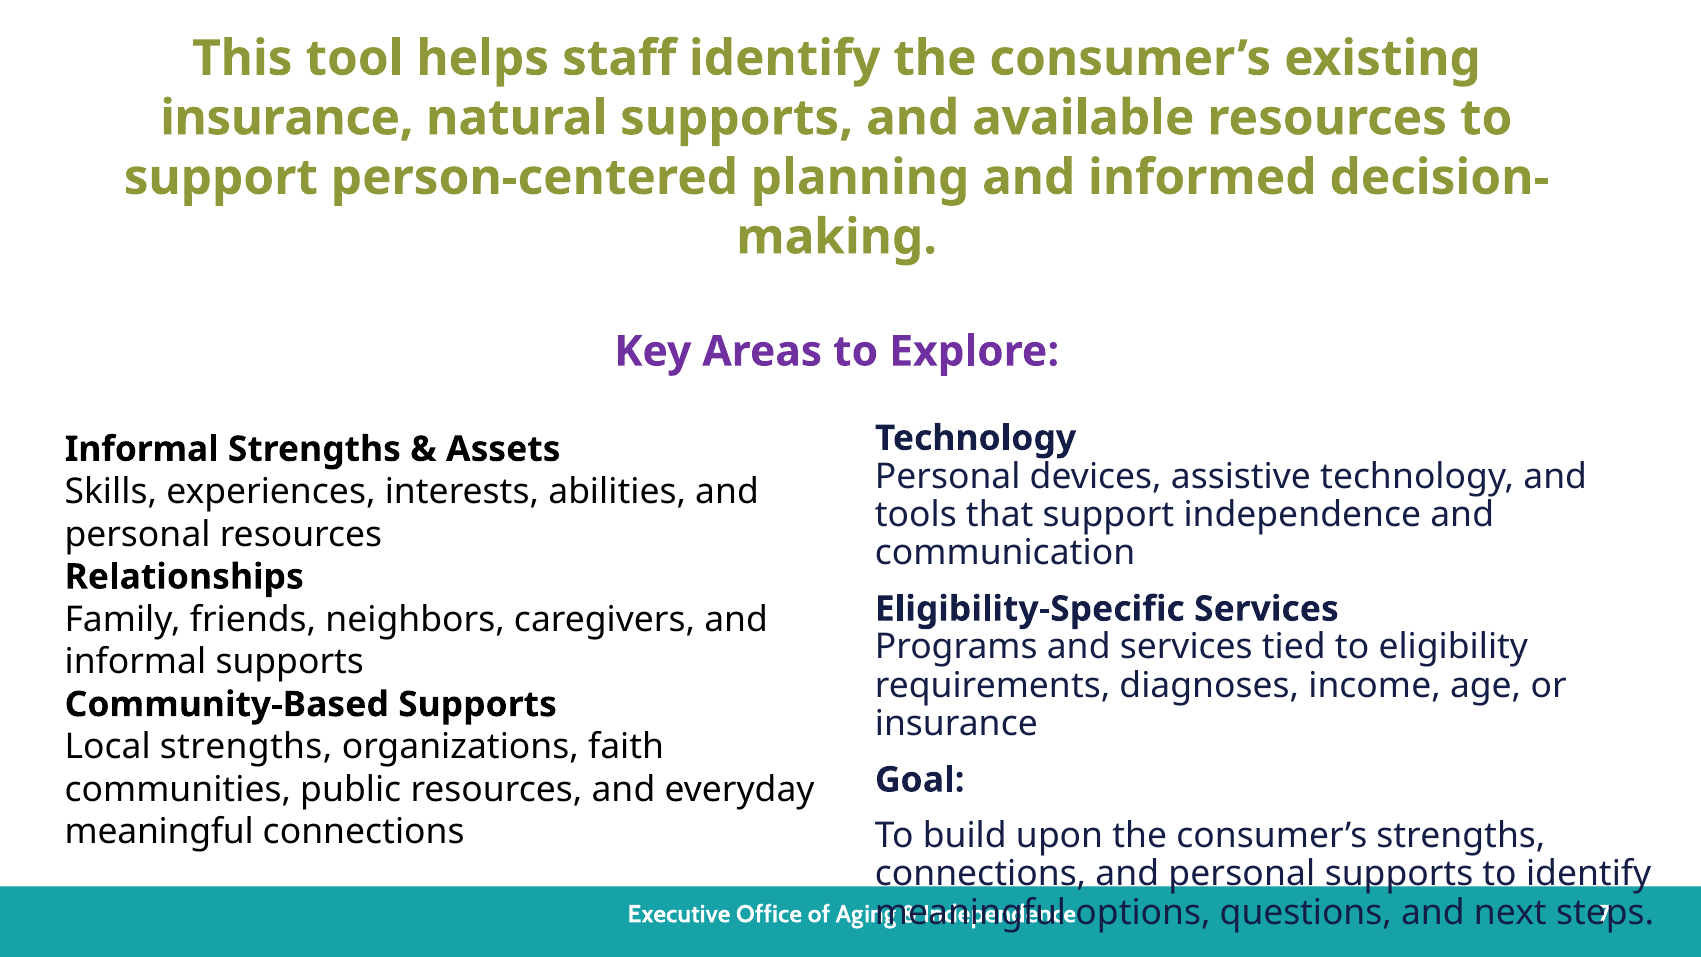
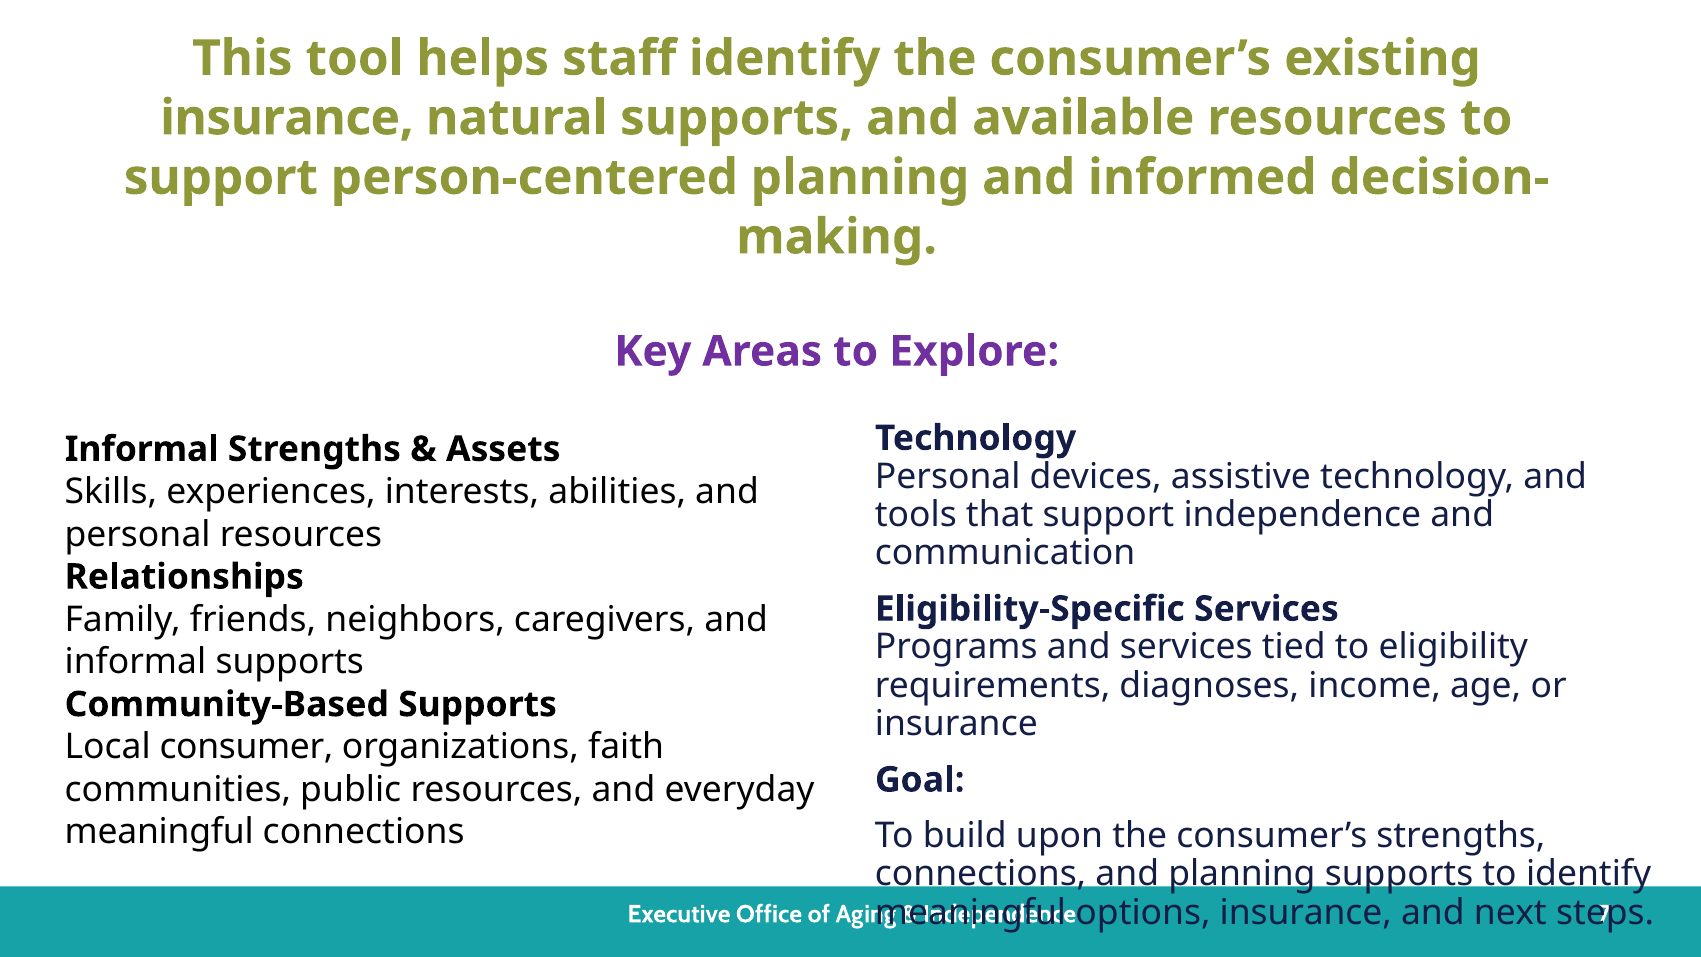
Local strengths: strengths -> consumer
connections and personal: personal -> planning
options questions: questions -> insurance
